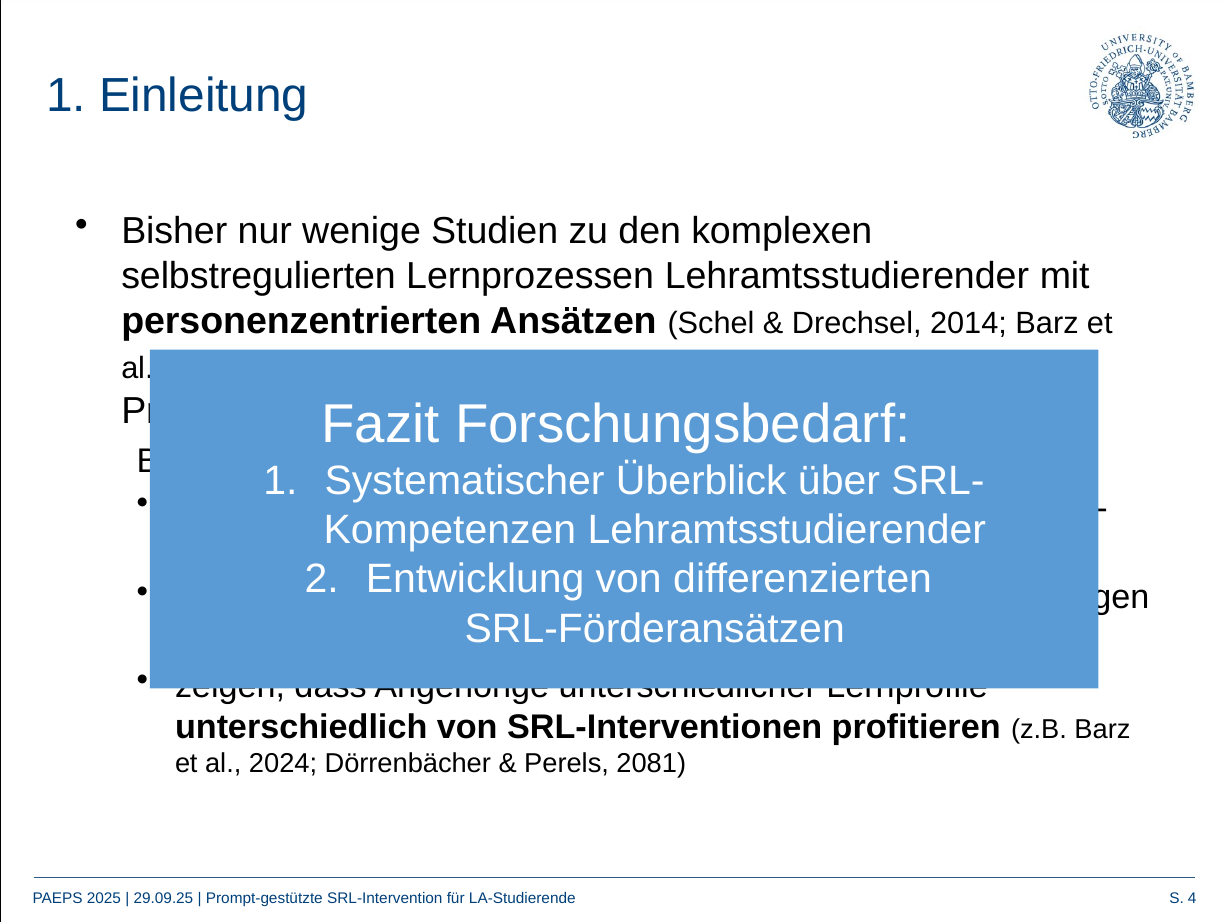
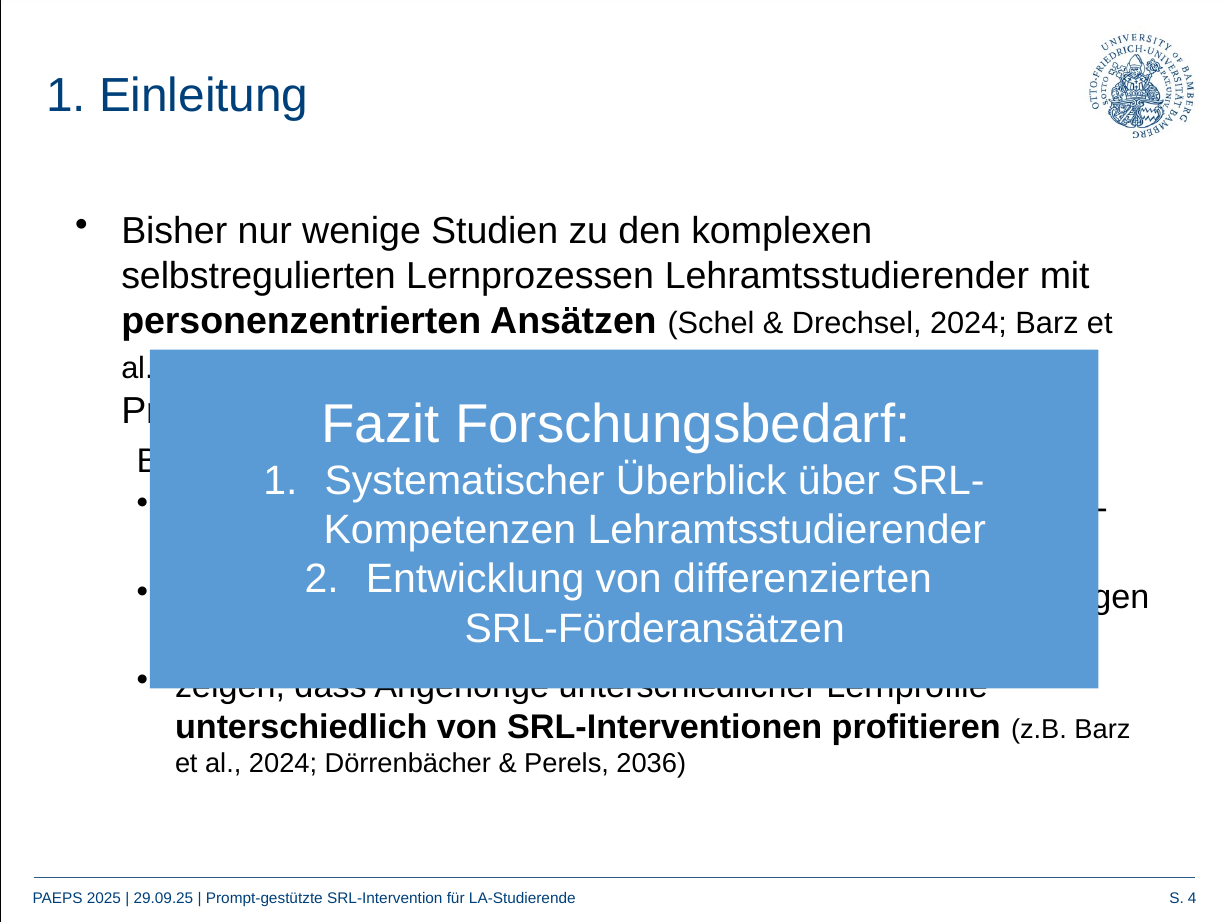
Drechsel 2014: 2014 -> 2024
2081: 2081 -> 2036
